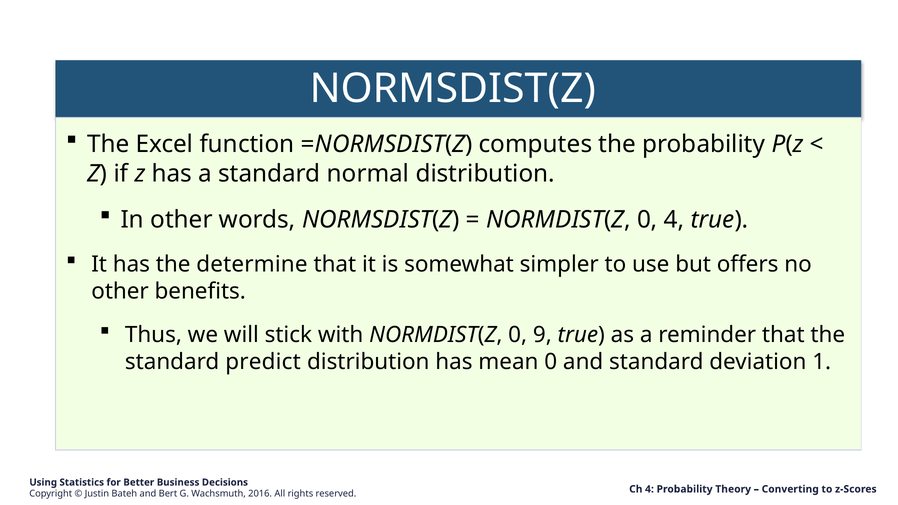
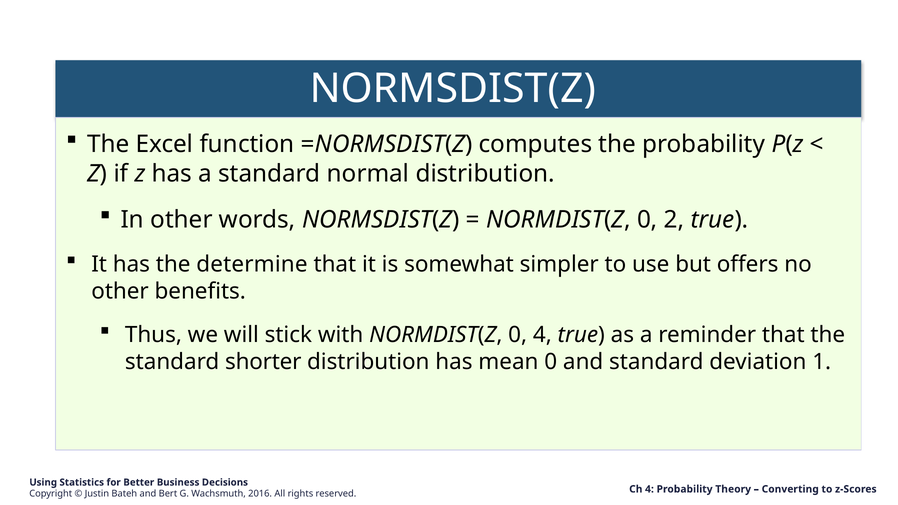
0 4: 4 -> 2
0 9: 9 -> 4
predict: predict -> shorter
